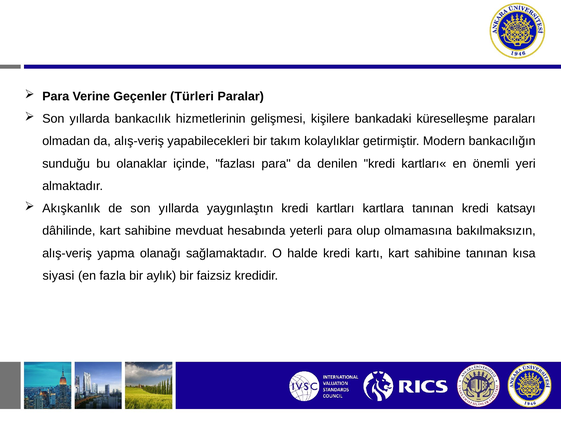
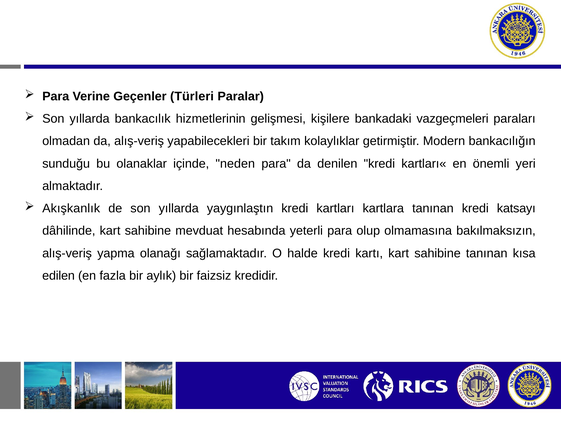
küreselleşme: küreselleşme -> vazgeçmeleri
fazlası: fazlası -> neden
siyasi: siyasi -> edilen
